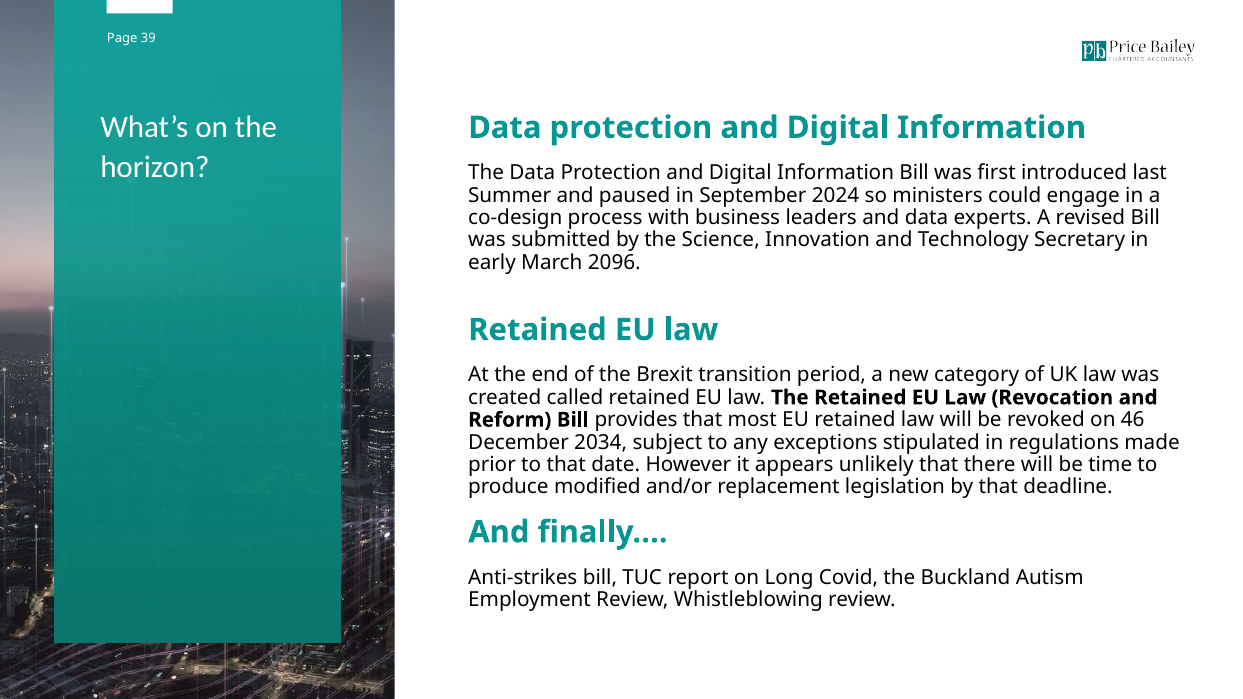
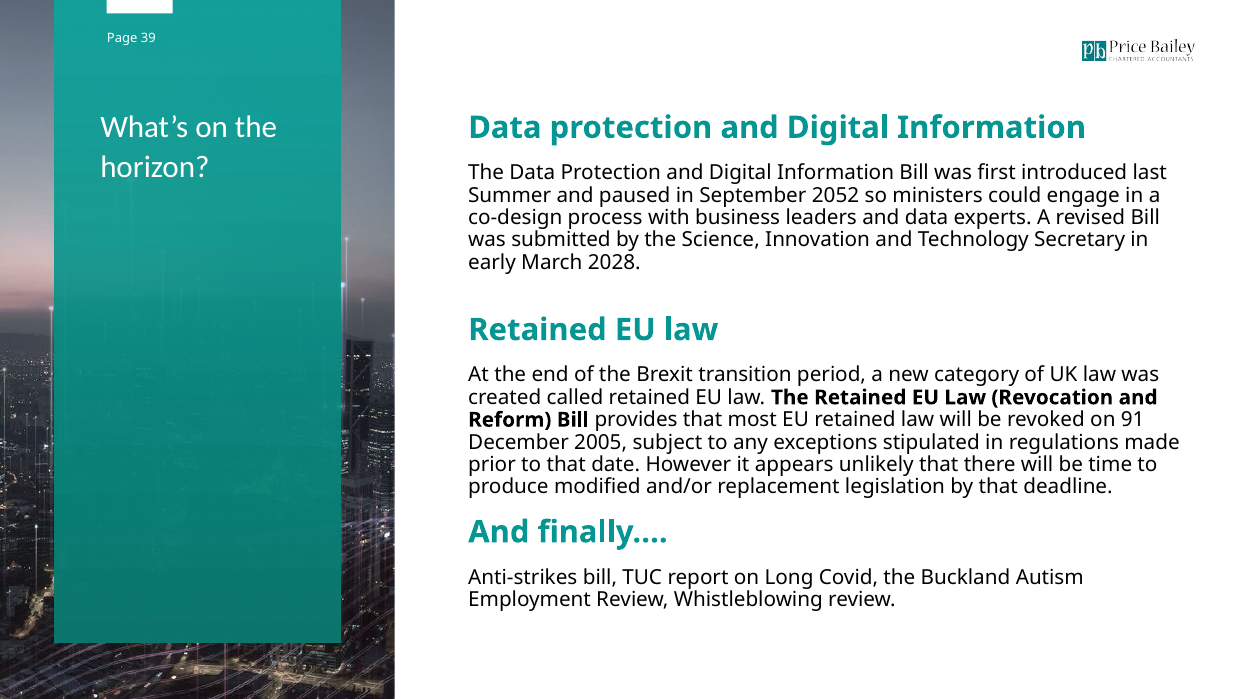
2024: 2024 -> 2052
2096: 2096 -> 2028
46: 46 -> 91
2034: 2034 -> 2005
